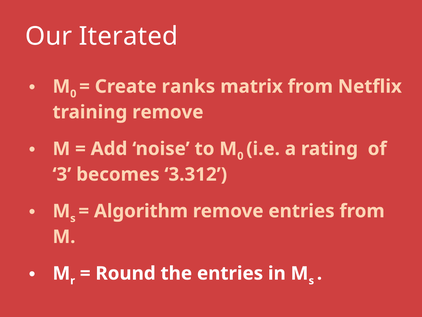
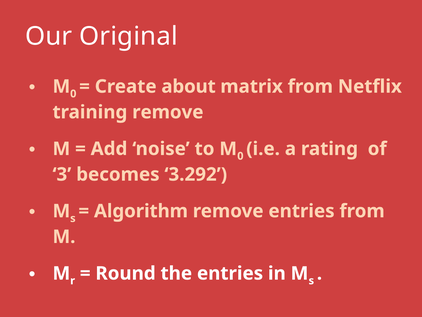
Iterated: Iterated -> Original
ranks: ranks -> about
3.312: 3.312 -> 3.292
